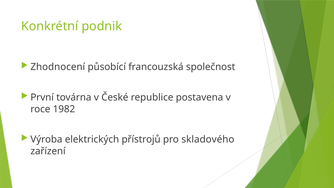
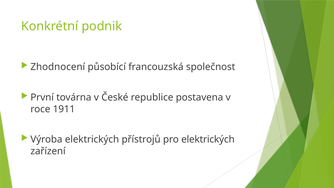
1982: 1982 -> 1911
pro skladového: skladového -> elektrických
